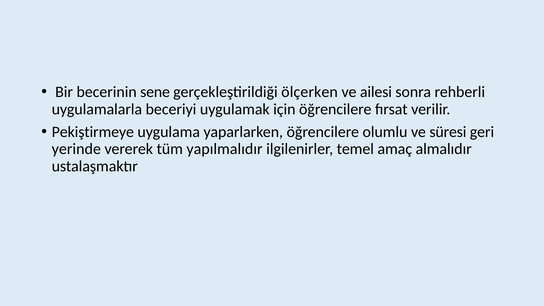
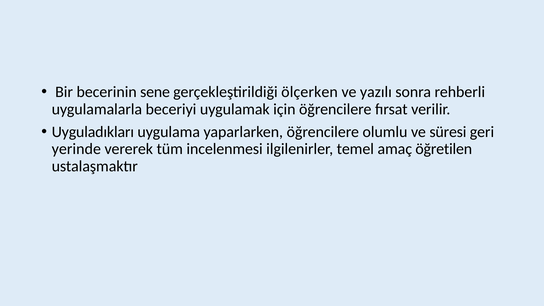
ailesi: ailesi -> yazılı
Pekiştirmeye: Pekiştirmeye -> Uyguladıkları
yapılmalıdır: yapılmalıdır -> incelenmesi
almalıdır: almalıdır -> öğretilen
